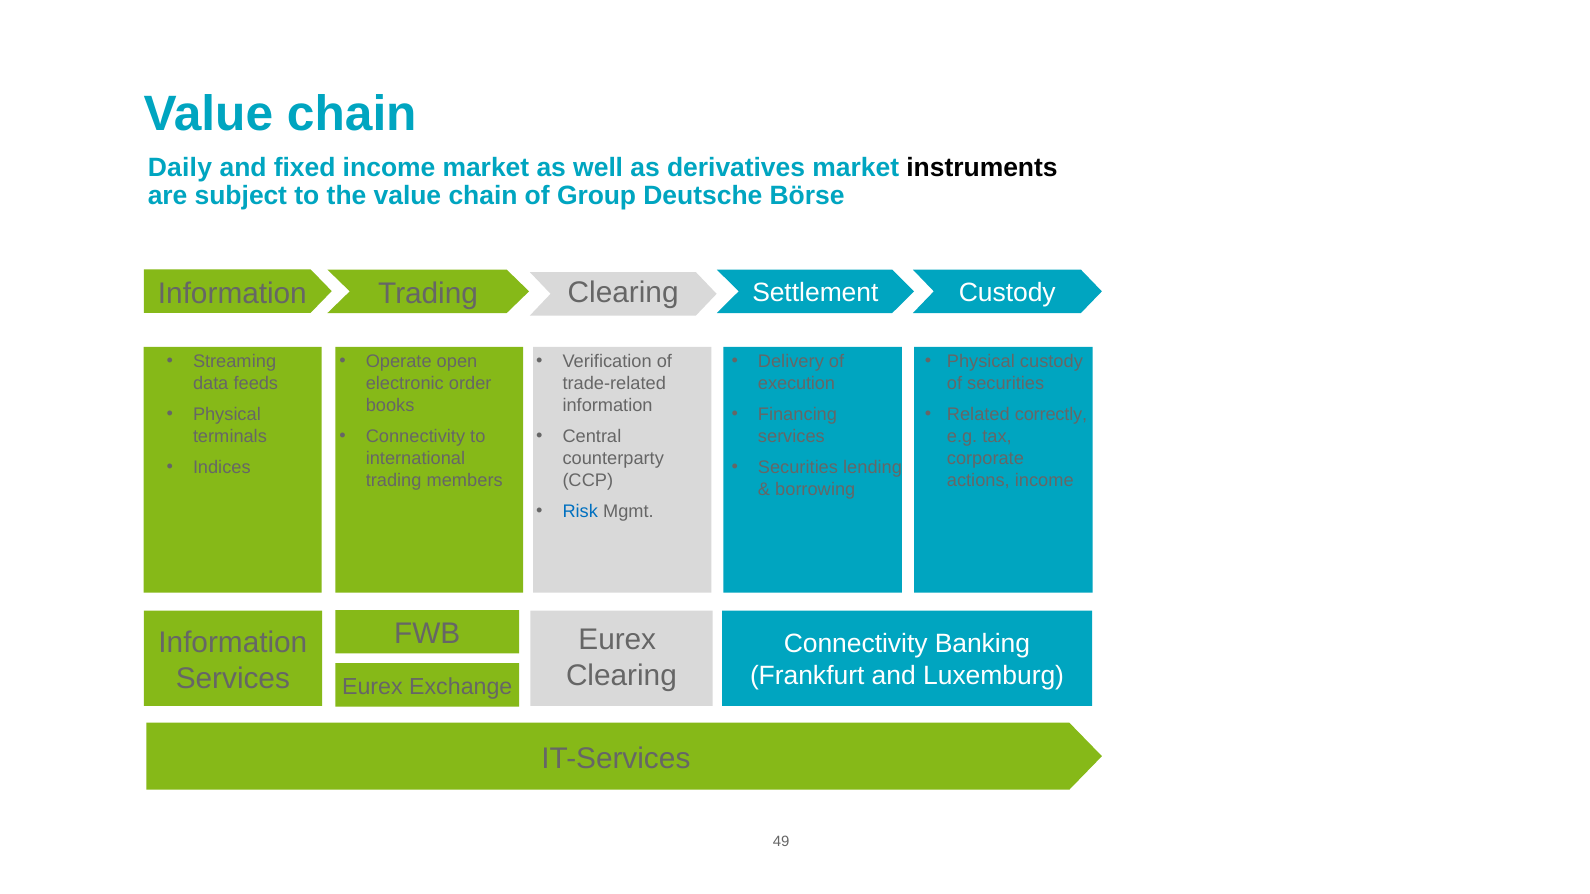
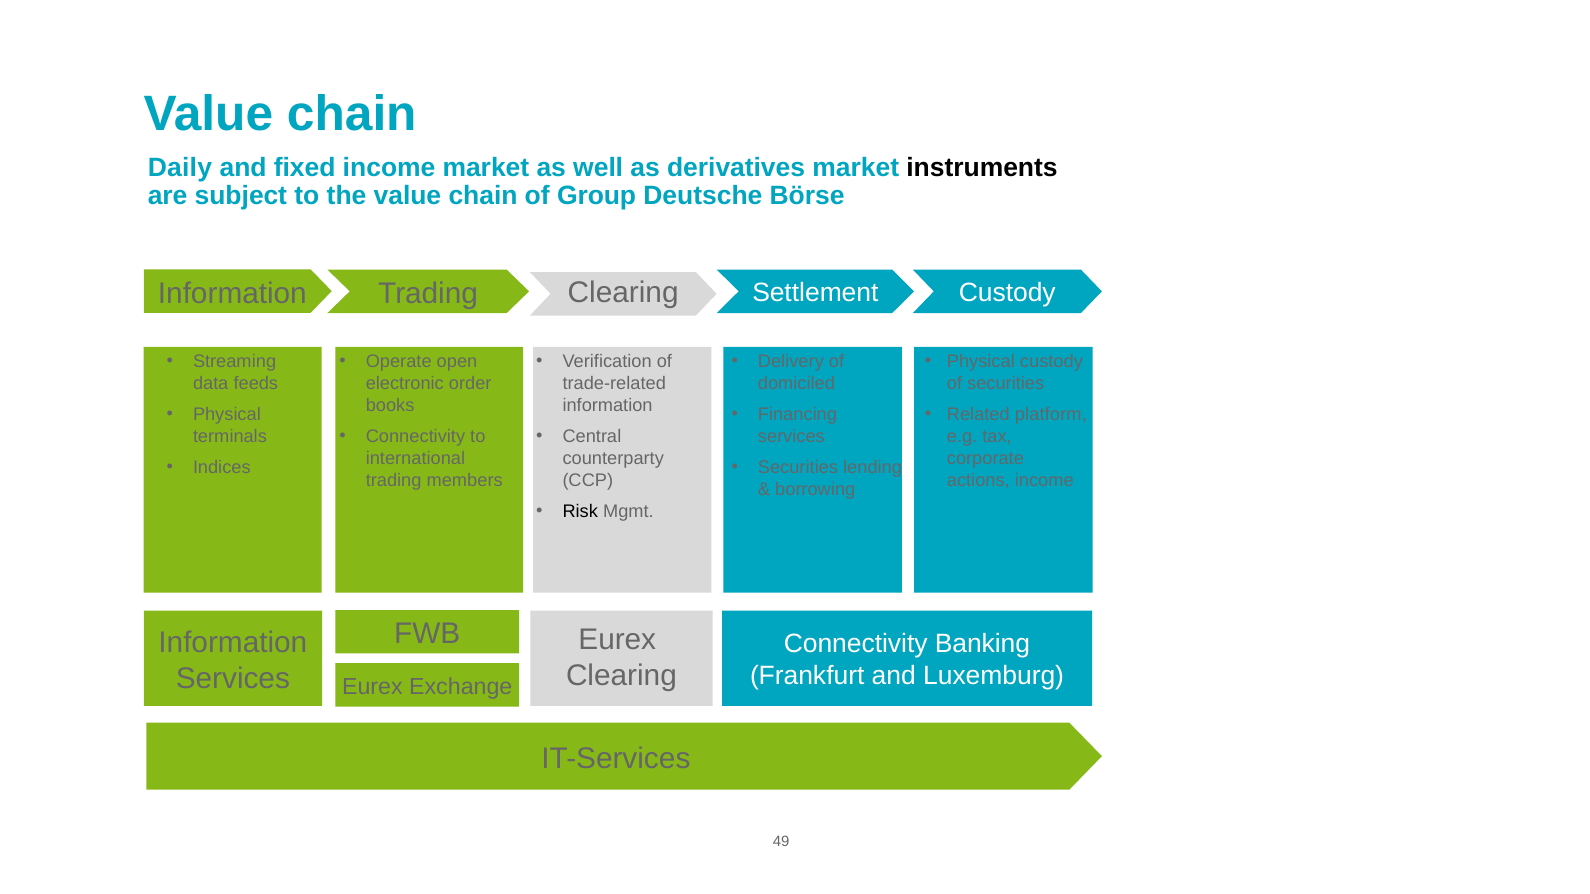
execution: execution -> domiciled
correctly: correctly -> platform
Risk colour: blue -> black
